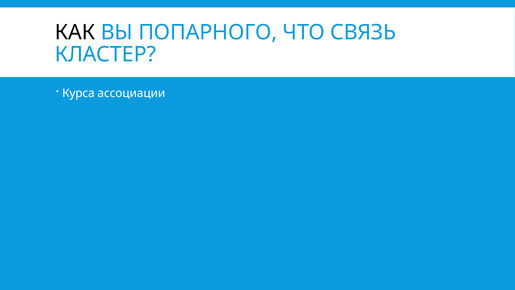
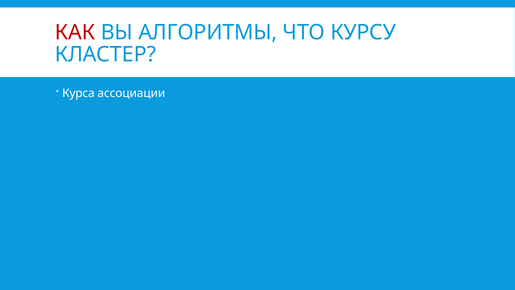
КАК colour: black -> red
ПОПАРНОГО: ПОПАРНОГО -> АЛГОРИТМЫ
СВЯЗЬ: СВЯЗЬ -> КУРСУ
